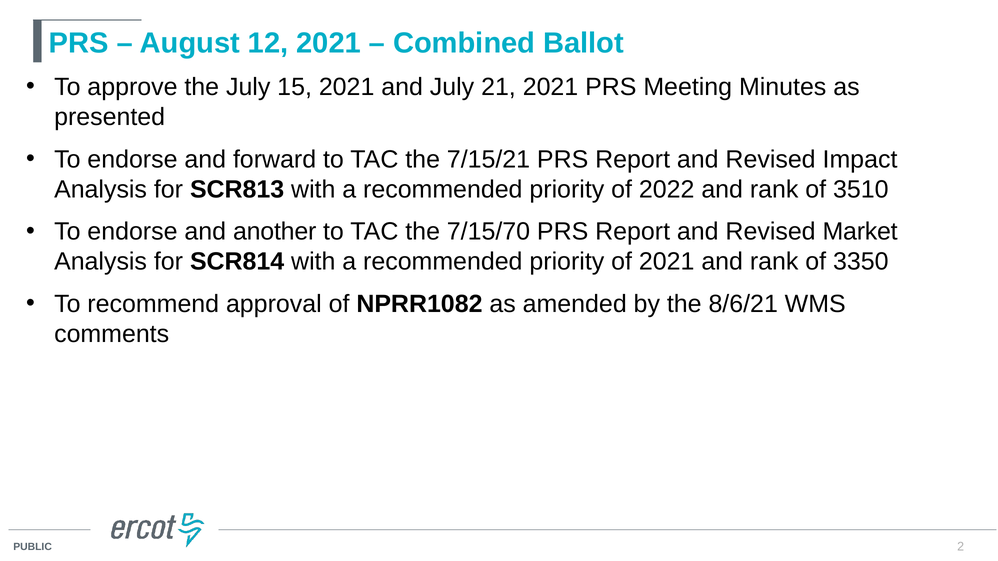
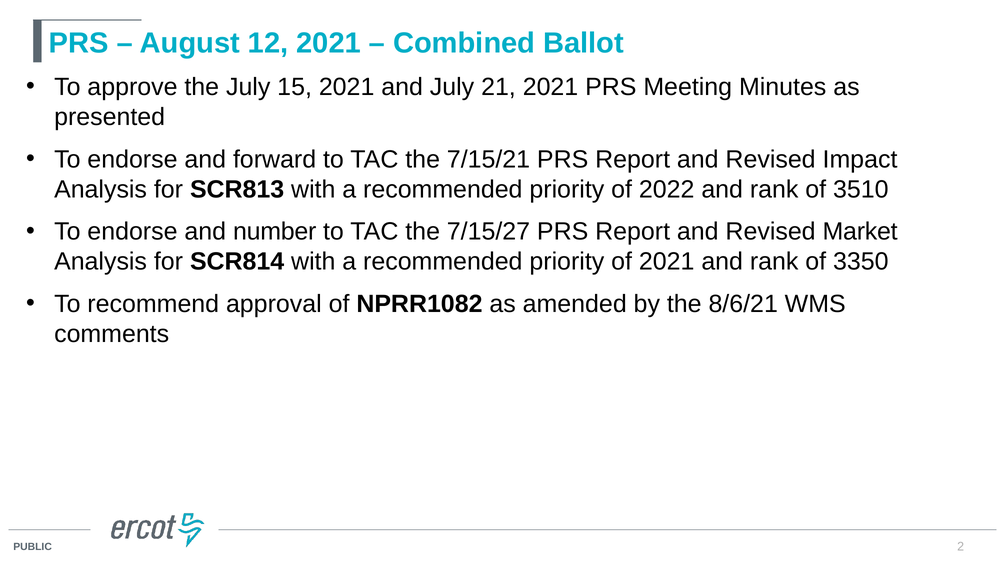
another: another -> number
7/15/70: 7/15/70 -> 7/15/27
